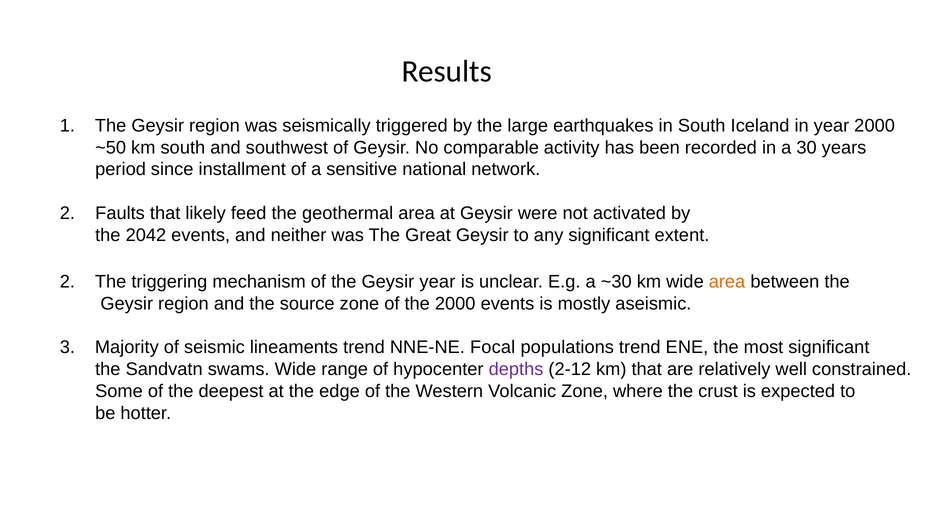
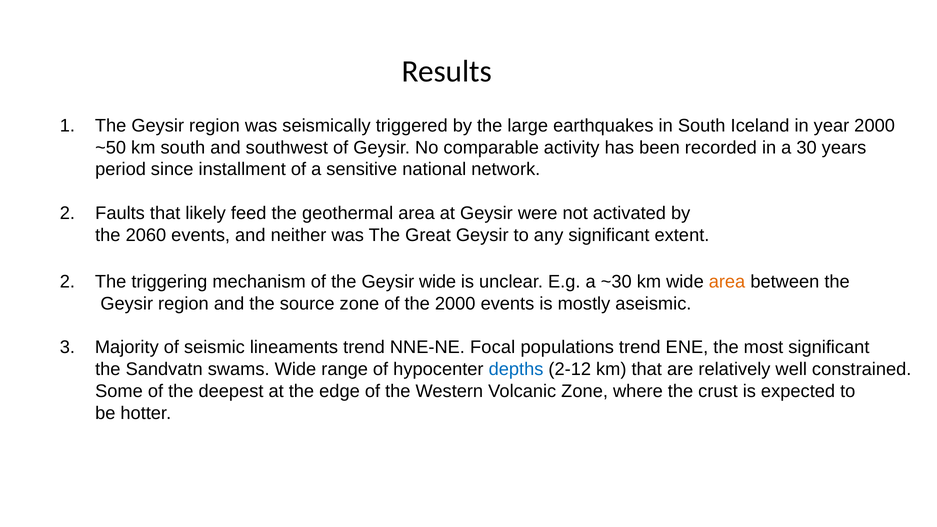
2042: 2042 -> 2060
Geysir year: year -> wide
depths colour: purple -> blue
